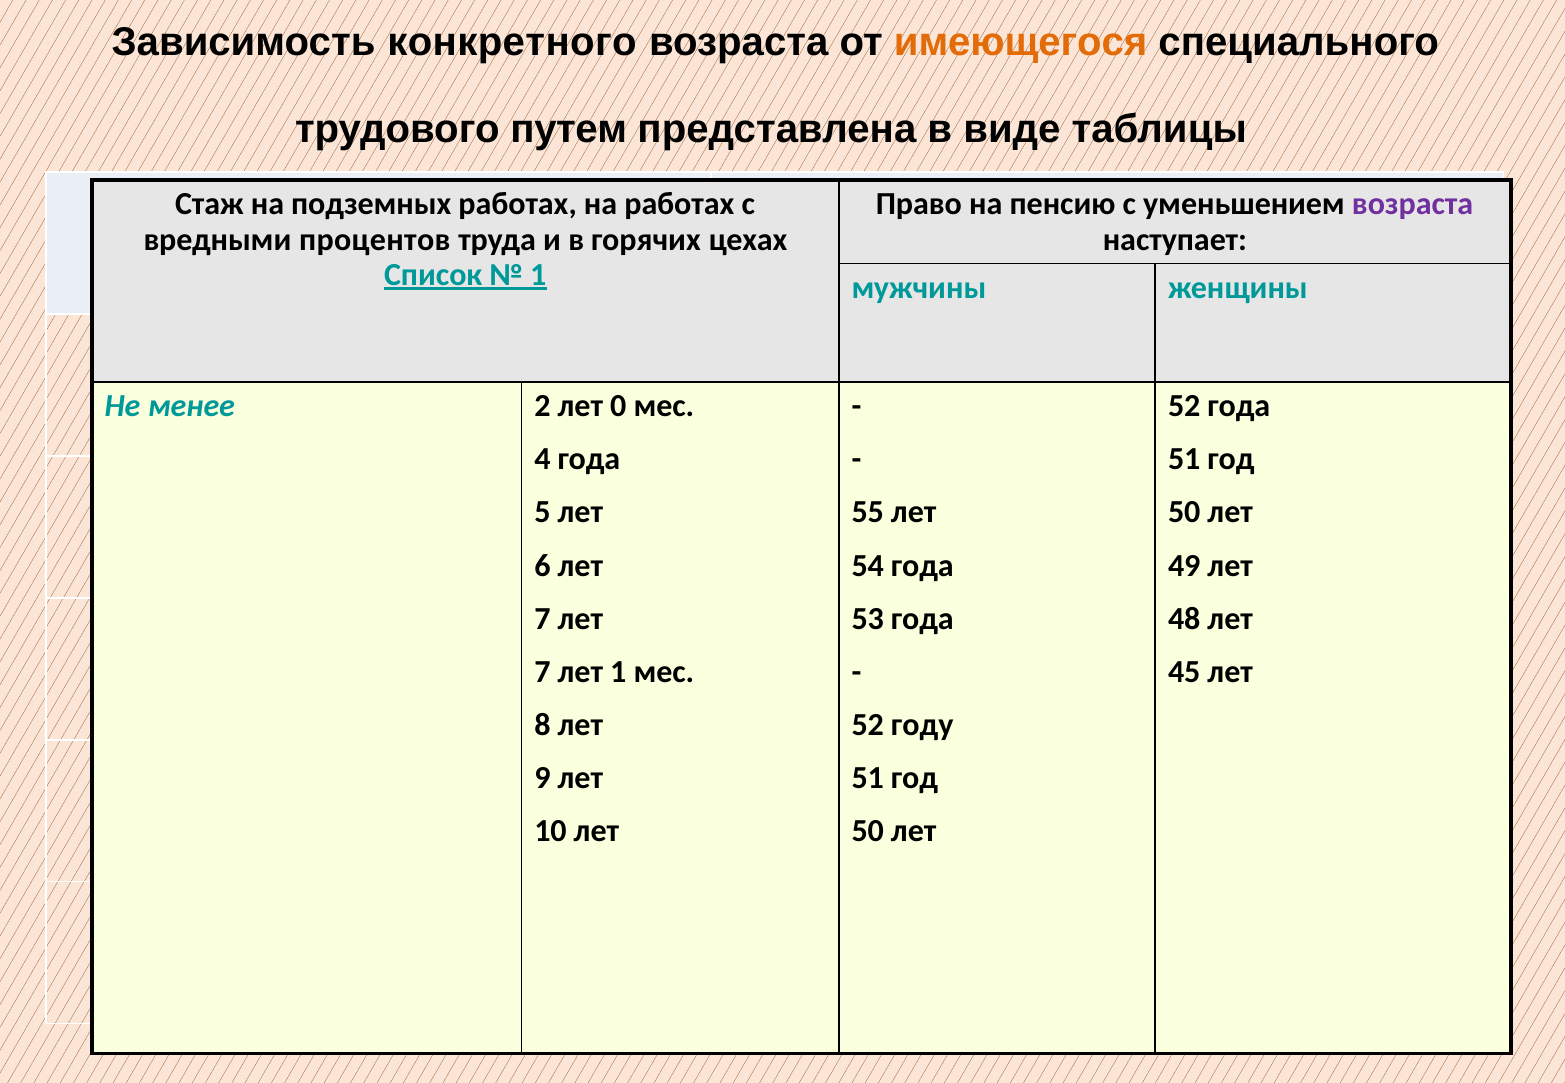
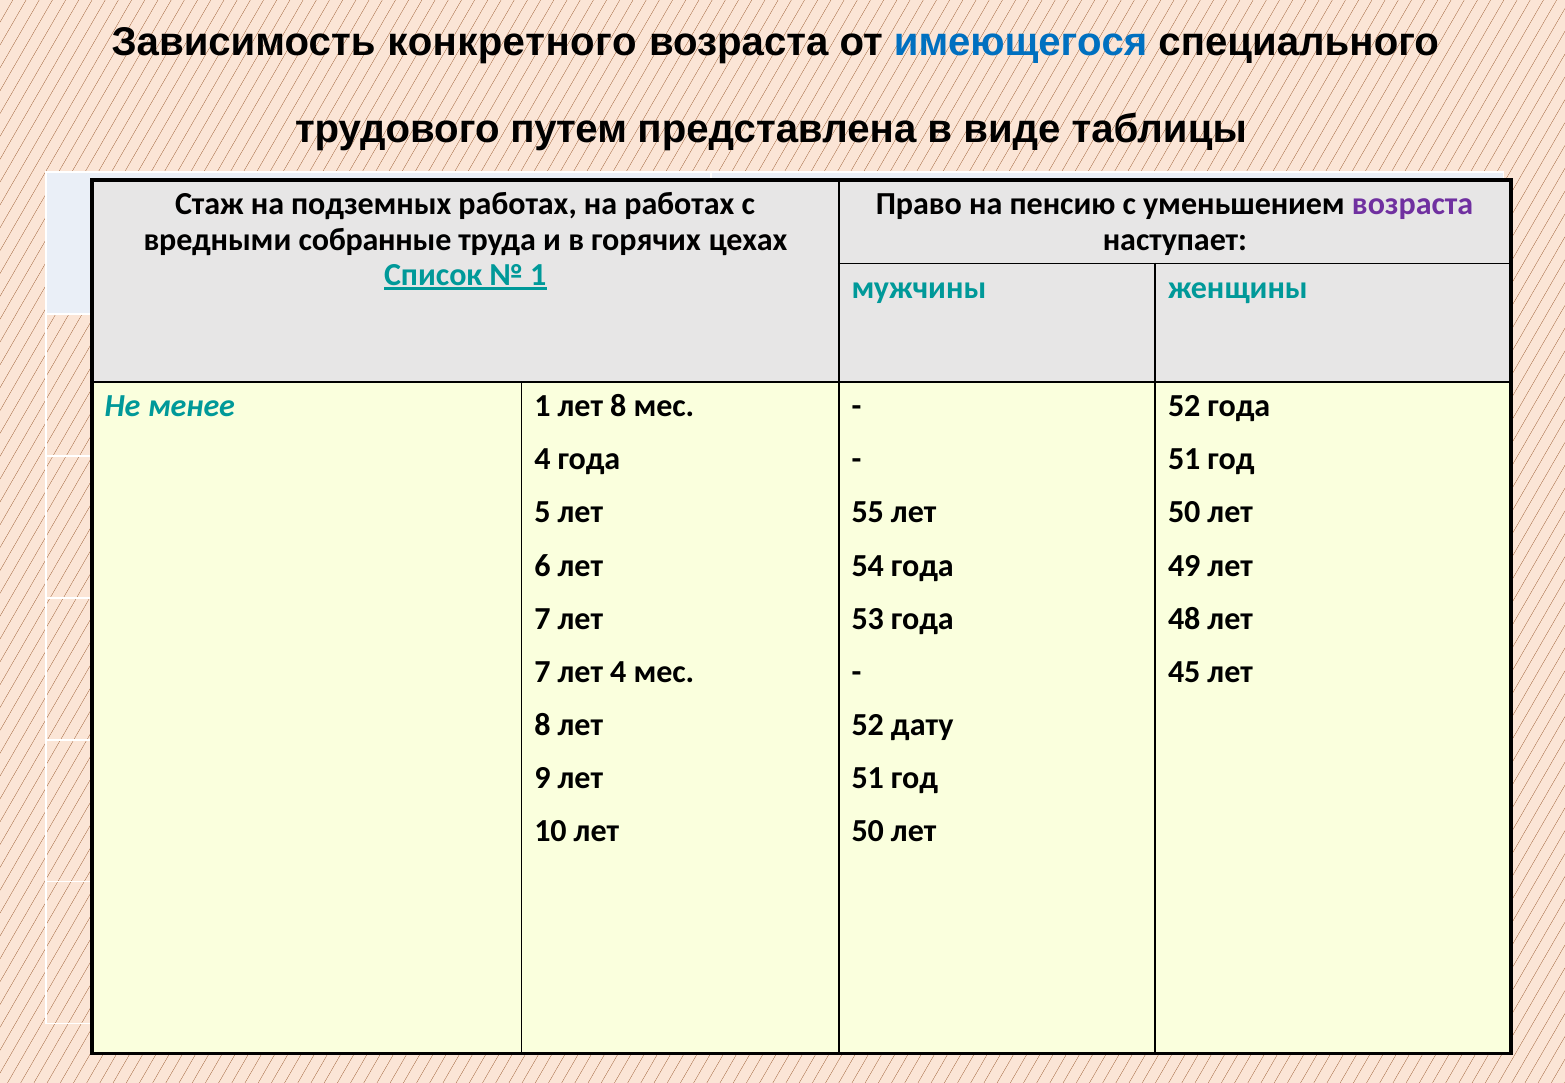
имеющегося colour: orange -> blue
процентов: процентов -> собранные
менее 2: 2 -> 1
лет 0: 0 -> 8
лет 1: 1 -> 4
году: году -> дату
